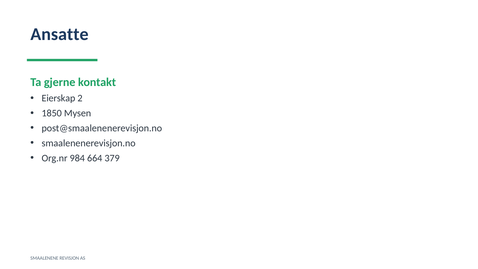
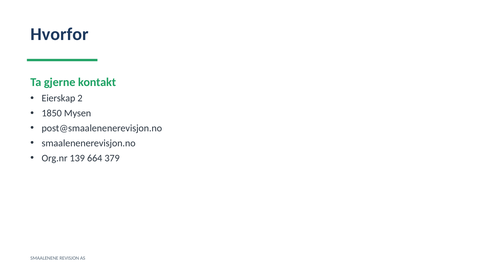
Ansatte: Ansatte -> Hvorfor
984: 984 -> 139
